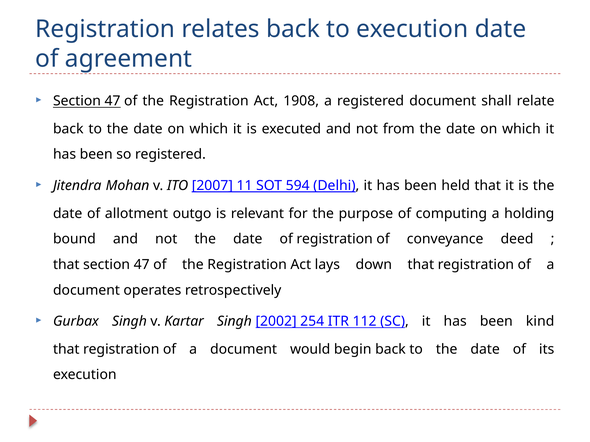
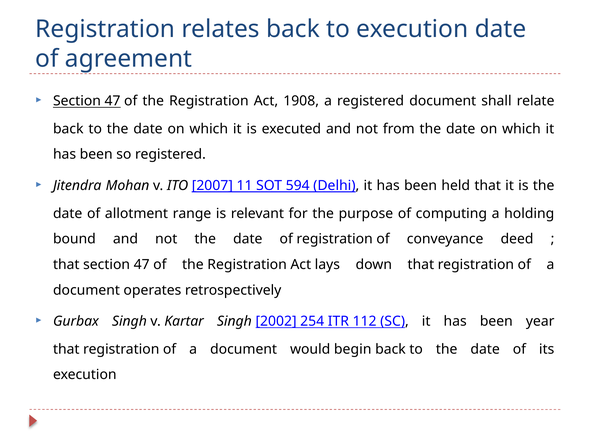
outgo: outgo -> range
kind: kind -> year
